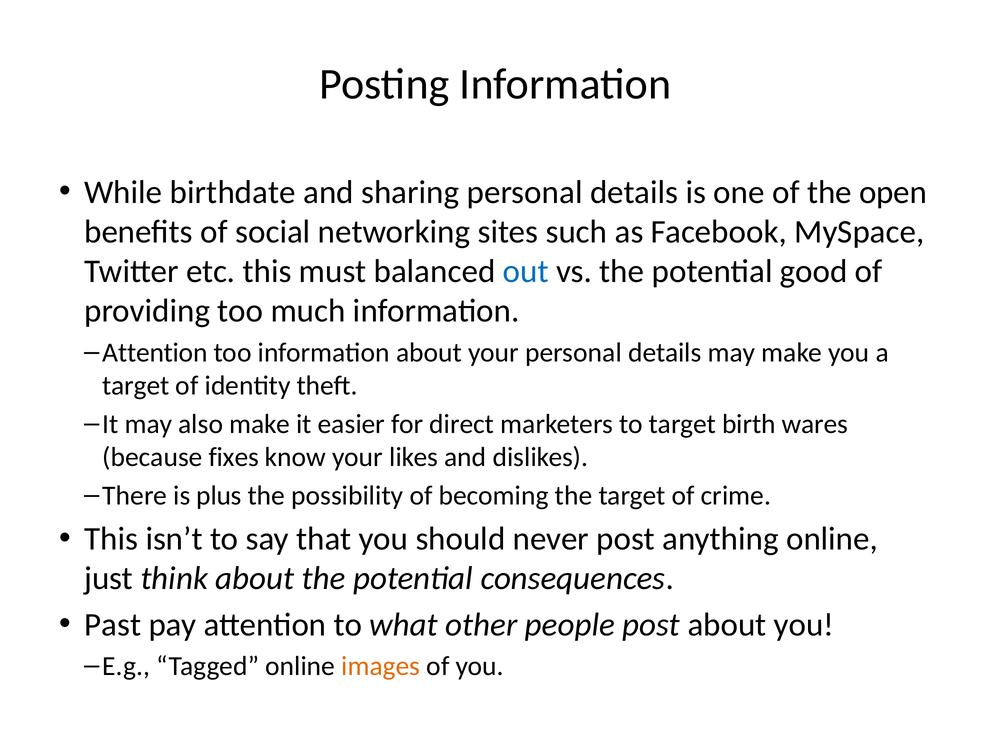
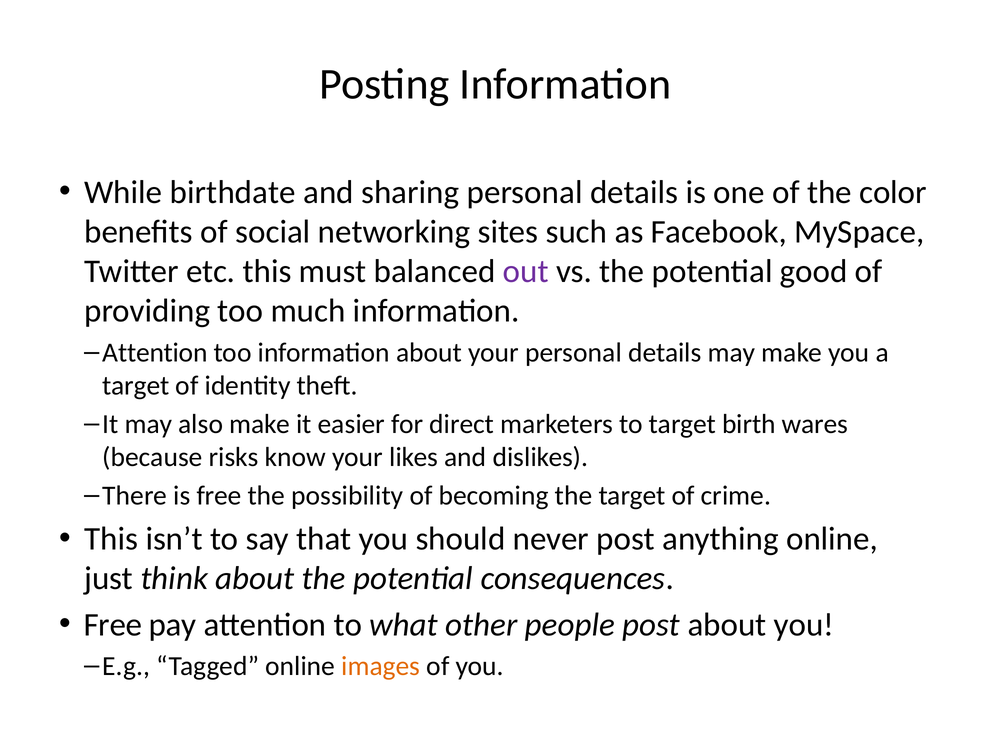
open: open -> color
out colour: blue -> purple
fixes: fixes -> risks
is plus: plus -> free
Past at (113, 625): Past -> Free
